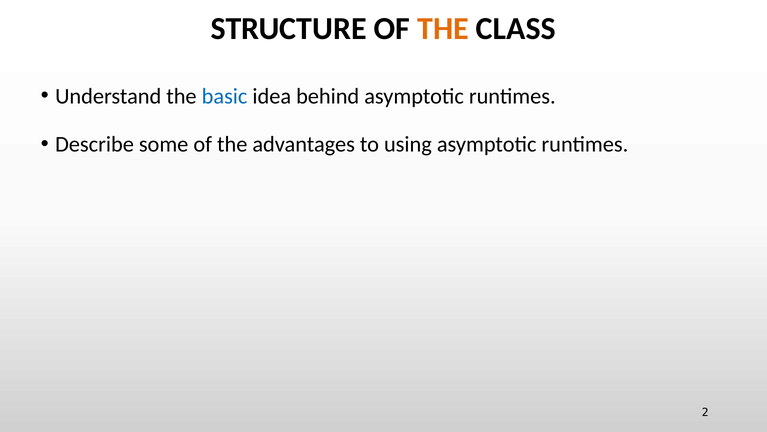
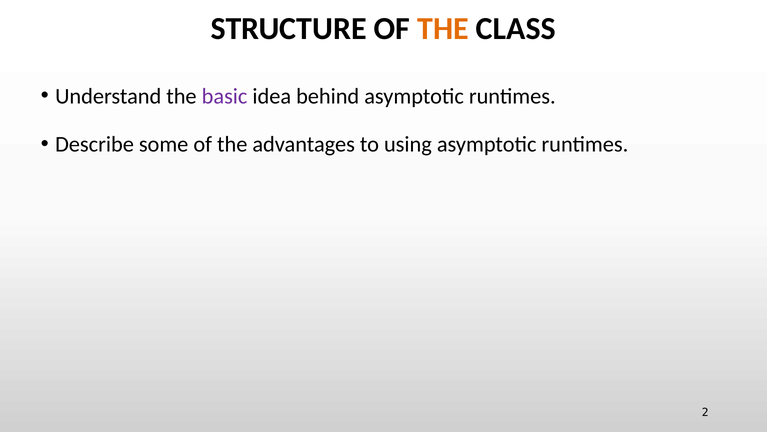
basic colour: blue -> purple
